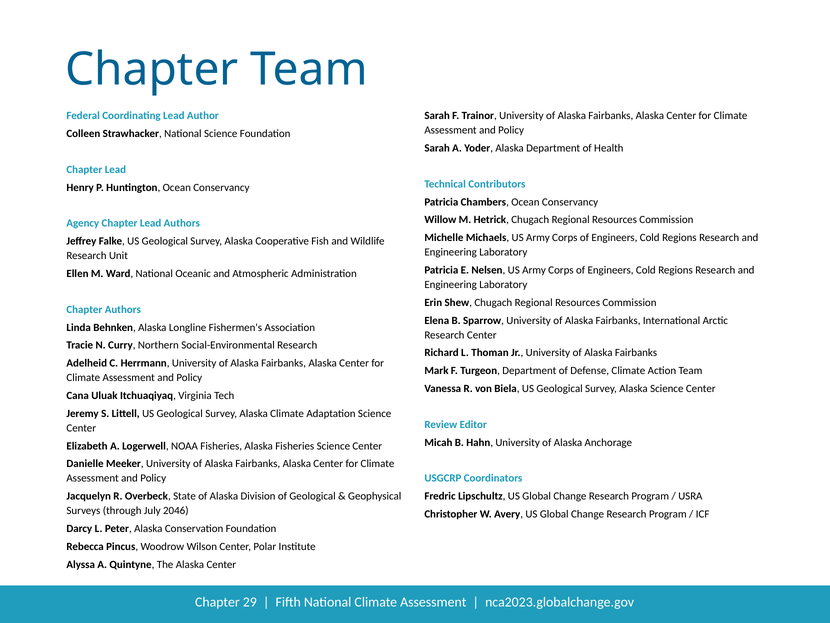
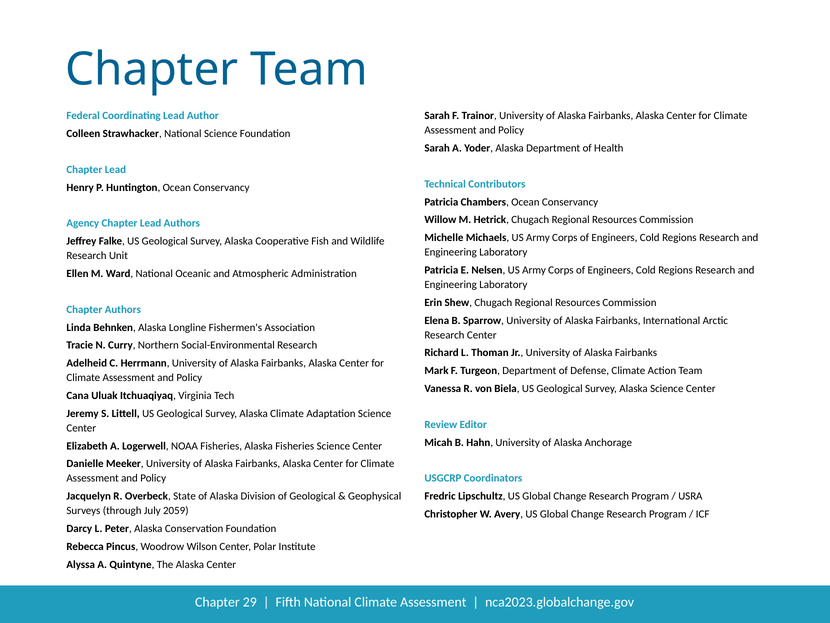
2046: 2046 -> 2059
